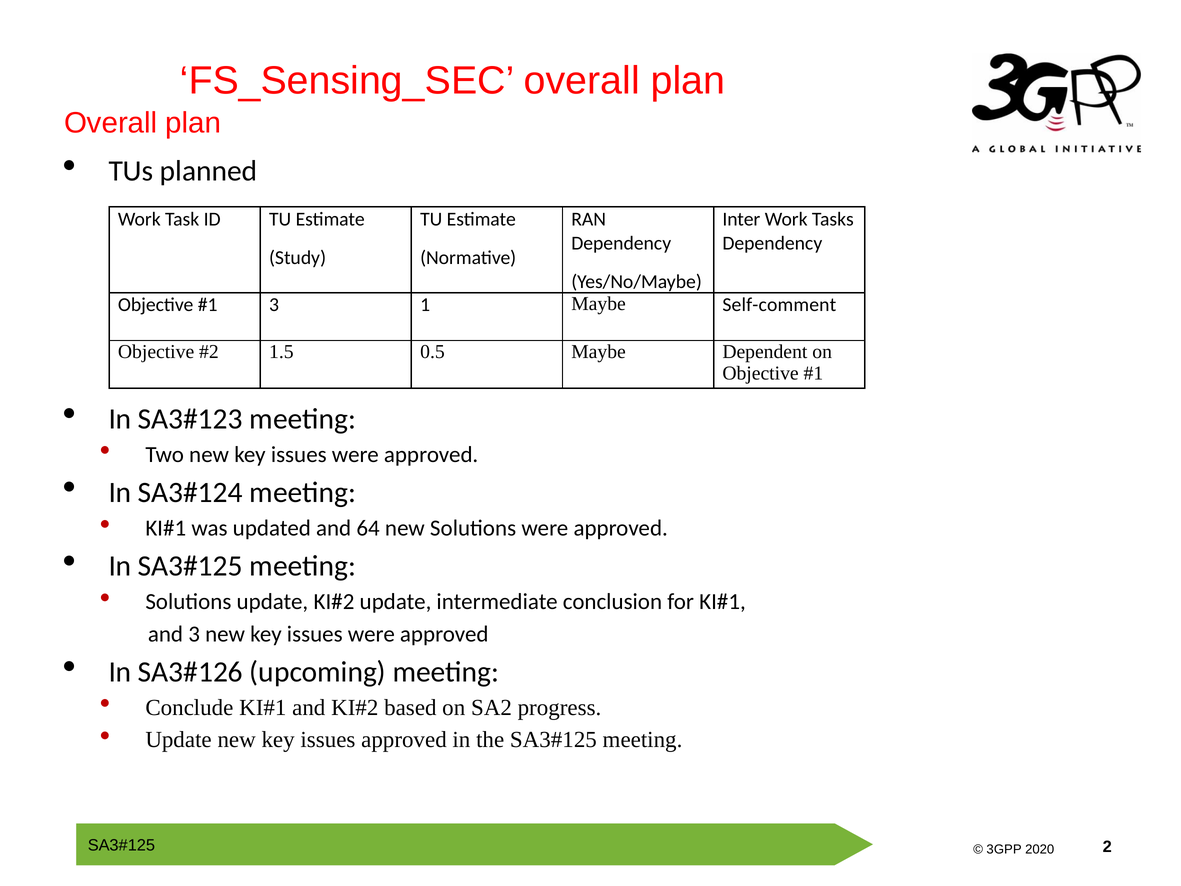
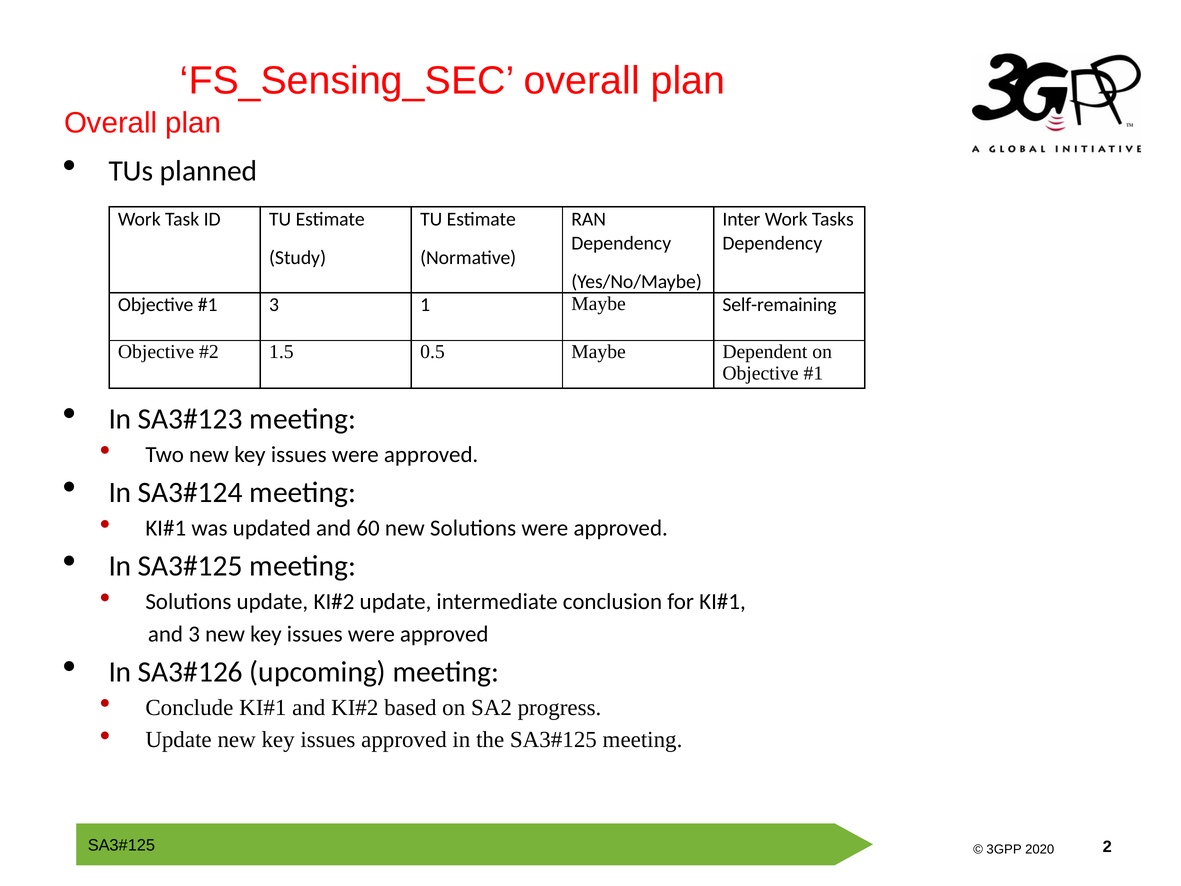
Self-comment: Self-comment -> Self-remaining
64: 64 -> 60
